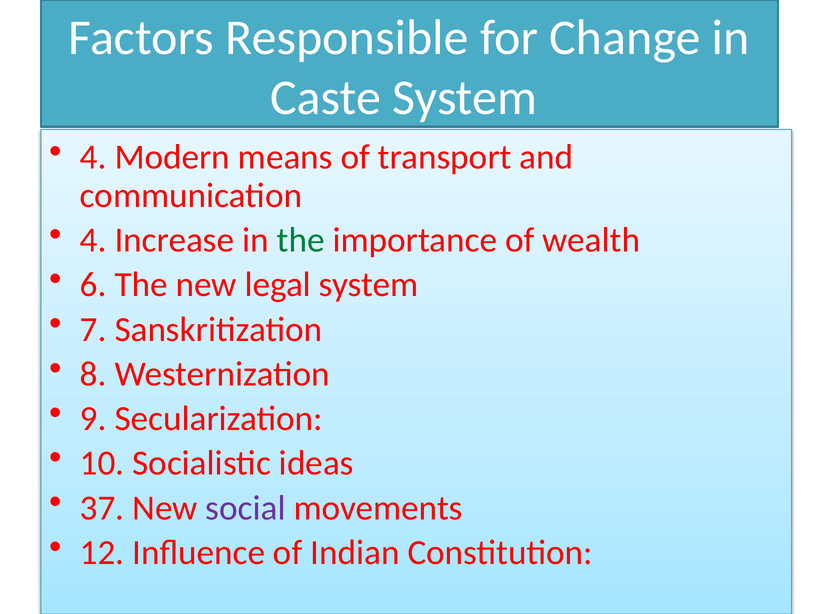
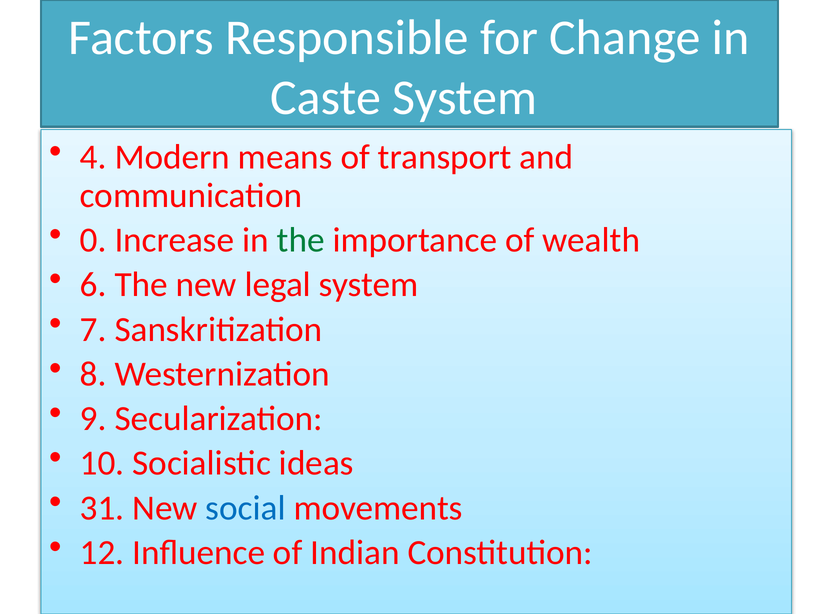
4 at (93, 240): 4 -> 0
37: 37 -> 31
social colour: purple -> blue
